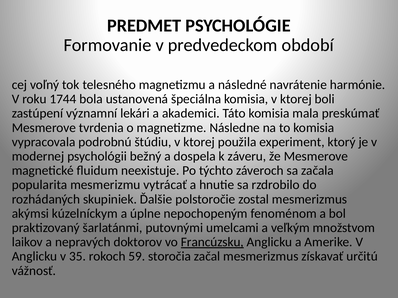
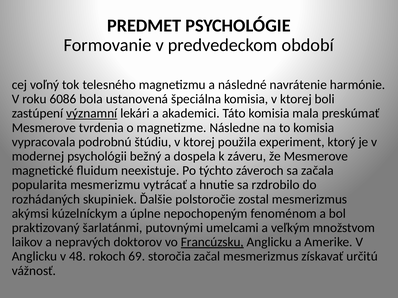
1744: 1744 -> 6086
významní underline: none -> present
35: 35 -> 48
59: 59 -> 69
